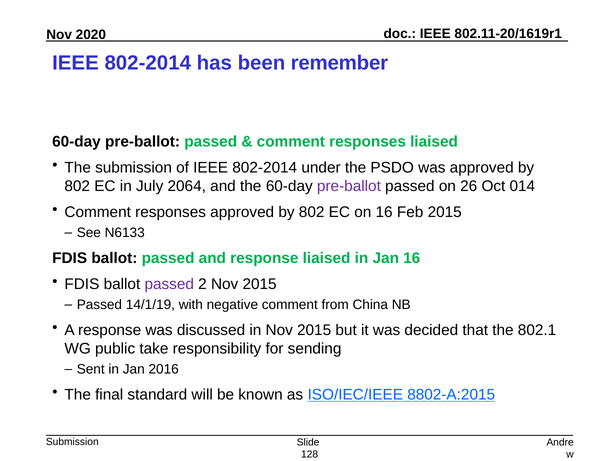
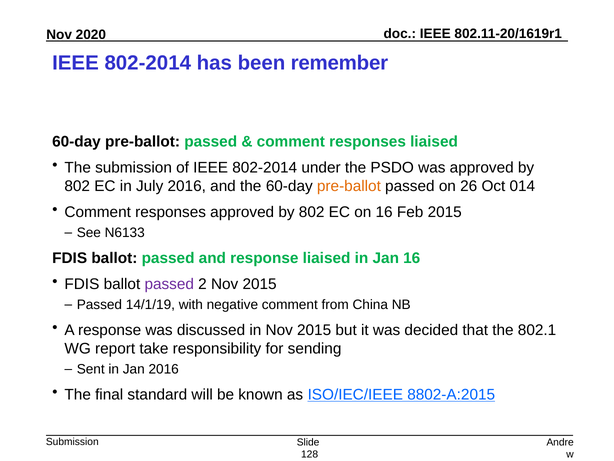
July 2064: 2064 -> 2016
pre-ballot at (349, 186) colour: purple -> orange
public: public -> report
